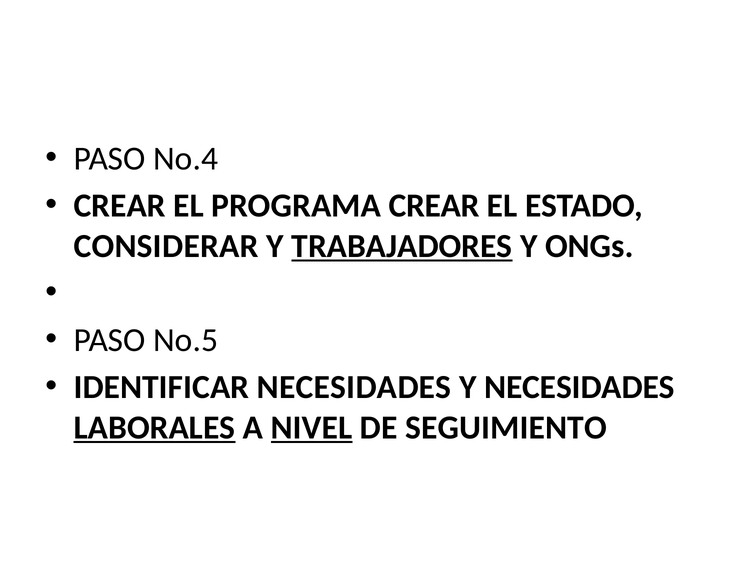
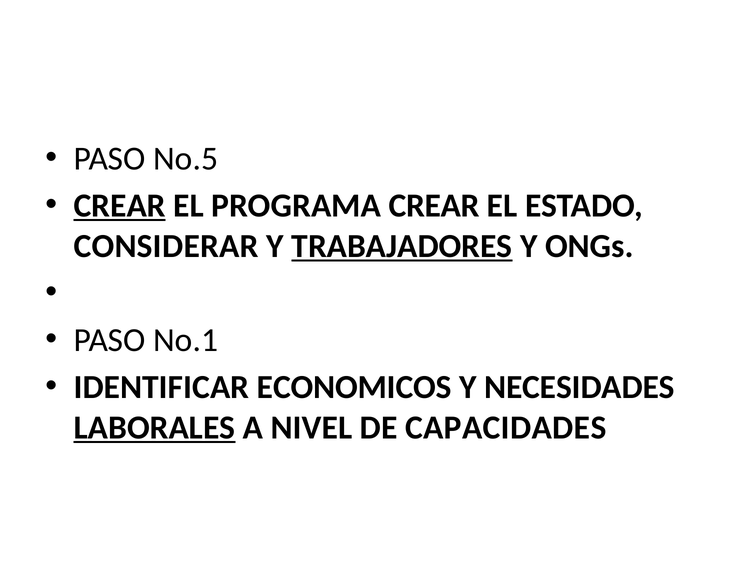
No.4: No.4 -> No.5
CREAR at (120, 206) underline: none -> present
No.5: No.5 -> No.1
IDENTIFICAR NECESIDADES: NECESIDADES -> ECONOMICOS
NIVEL underline: present -> none
SEGUIMIENTO: SEGUIMIENTO -> CAPACIDADES
